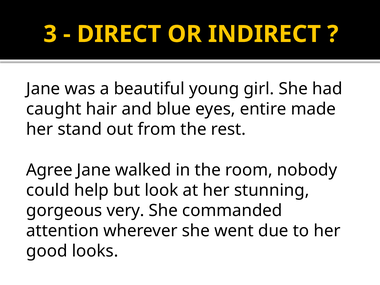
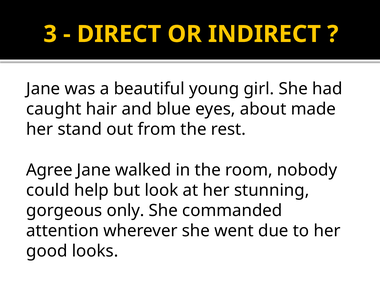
entire: entire -> about
very: very -> only
